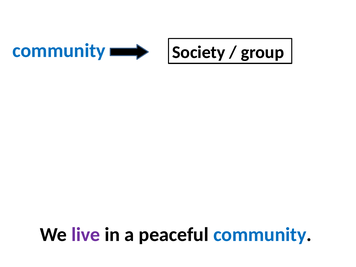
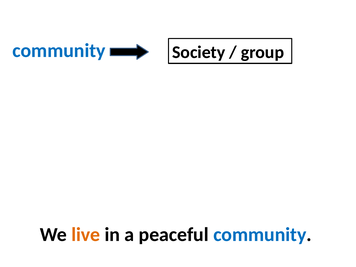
live colour: purple -> orange
